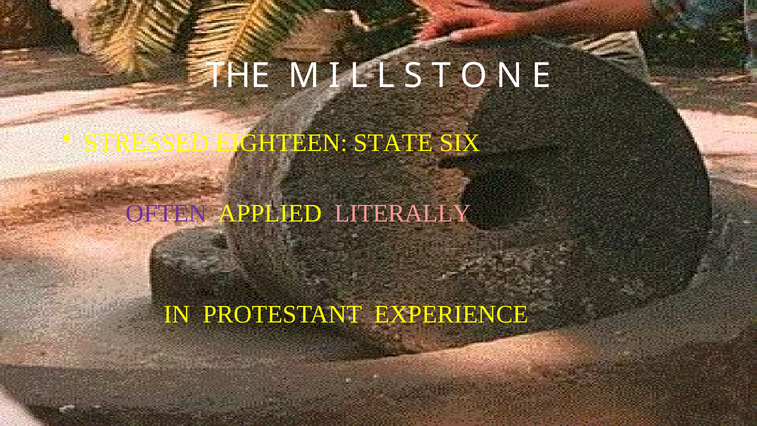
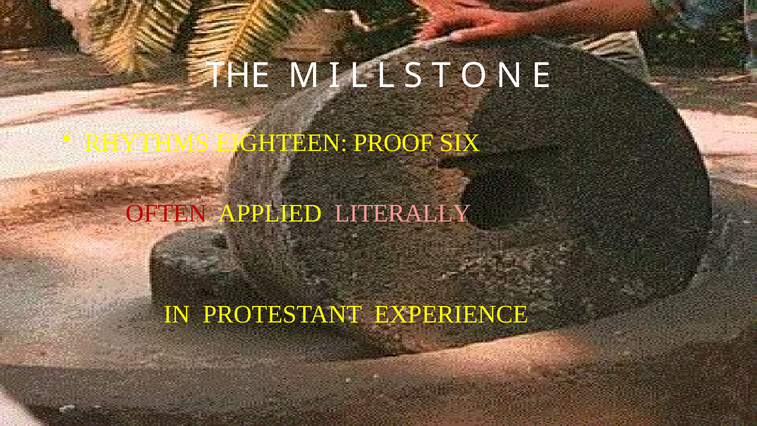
STRESSED: STRESSED -> RHYTHMS
STATE: STATE -> PROOF
OFTEN colour: purple -> red
